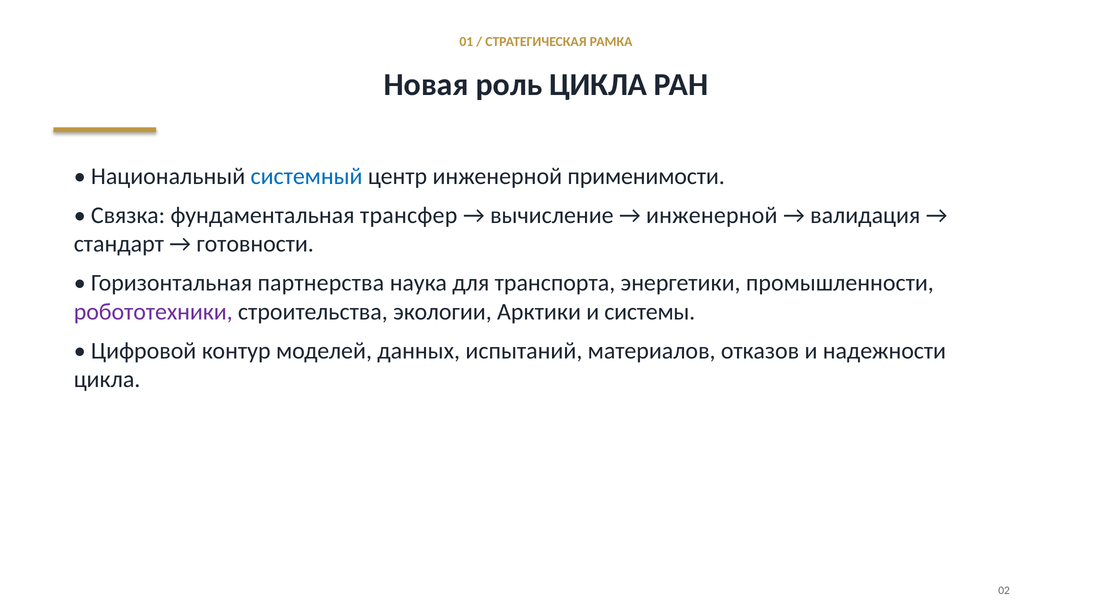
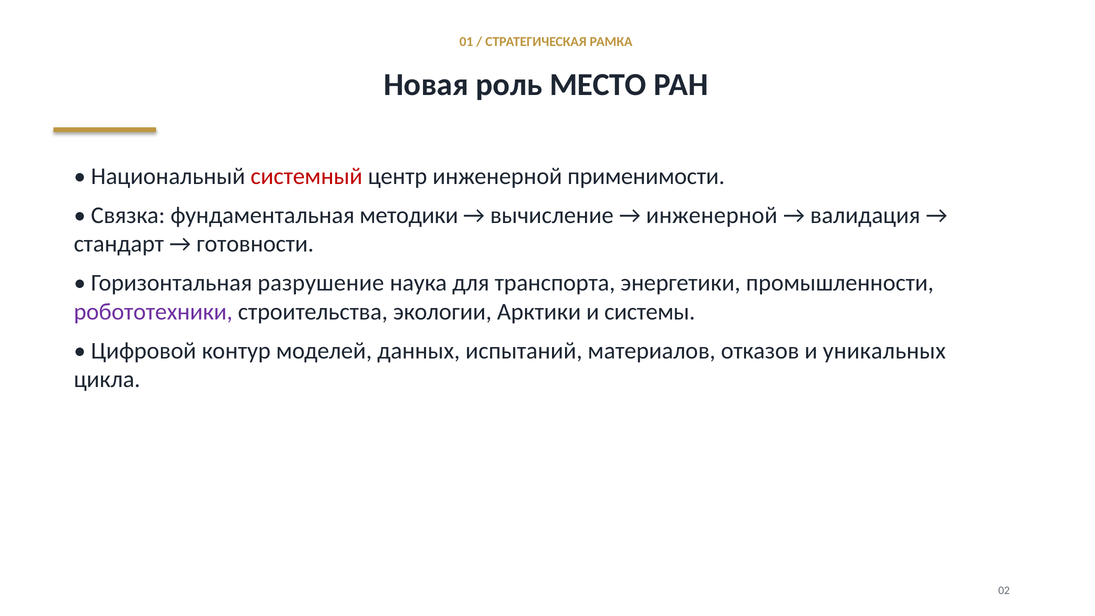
роль ЦИКЛА: ЦИКЛА -> МЕСТО
системный colour: blue -> red
трансфер: трансфер -> методики
партнерства: партнерства -> разрушение
надежности: надежности -> уникальных
